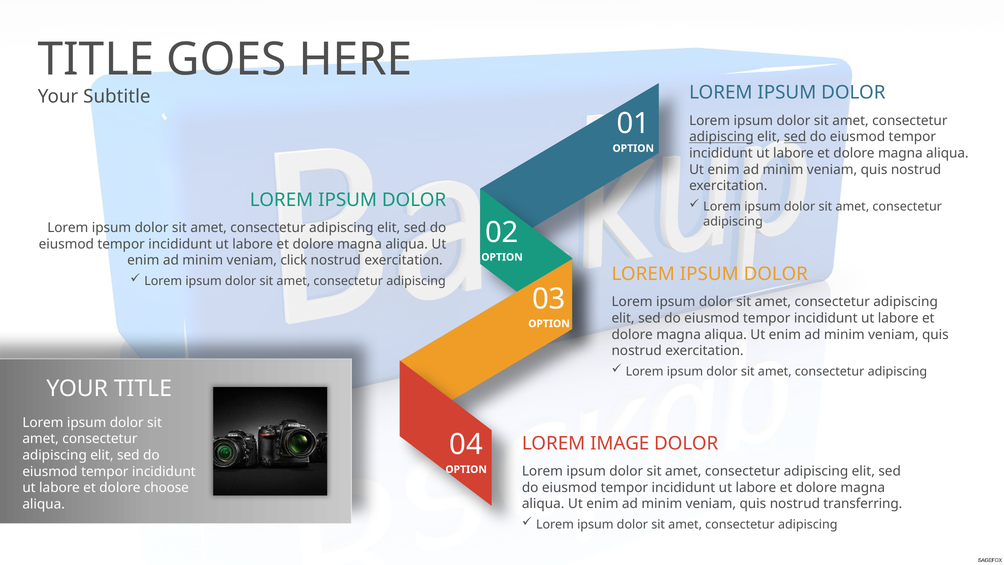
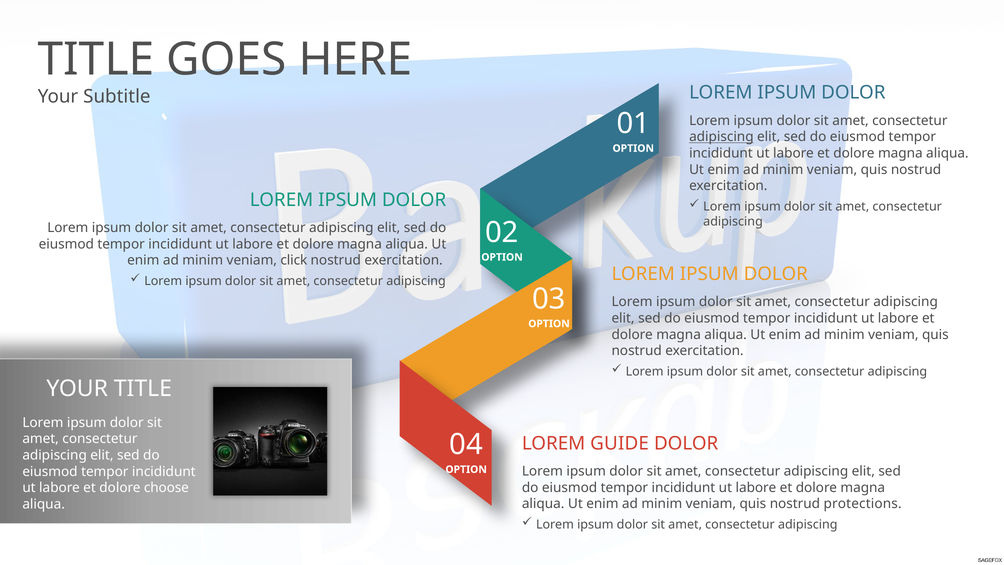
sed at (795, 137) underline: present -> none
IMAGE: IMAGE -> GUIDE
transferring: transferring -> protections
